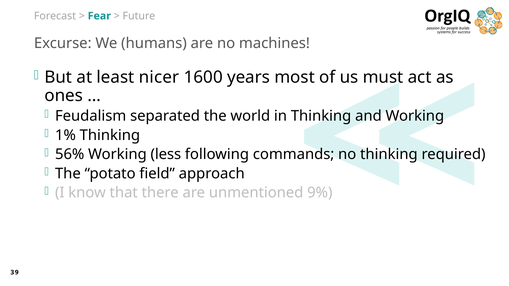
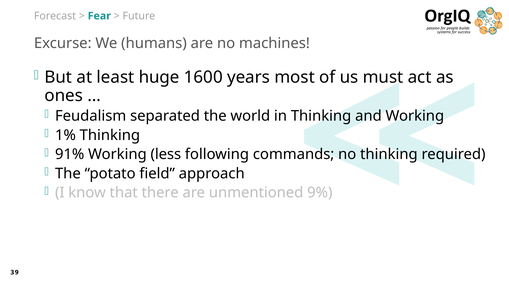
nicer: nicer -> huge
56%: 56% -> 91%
